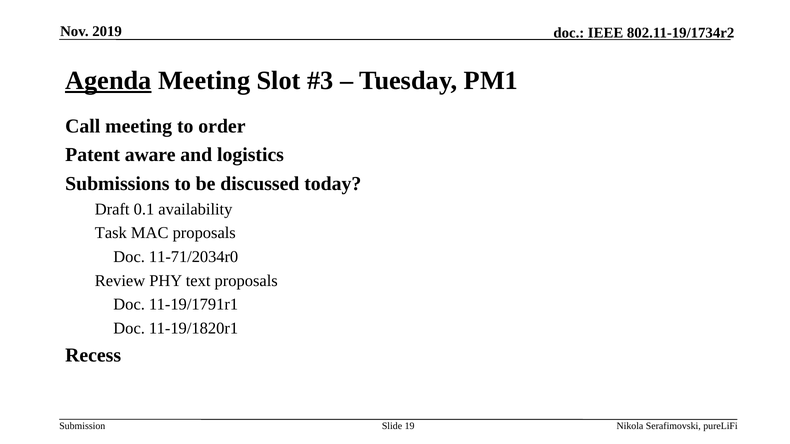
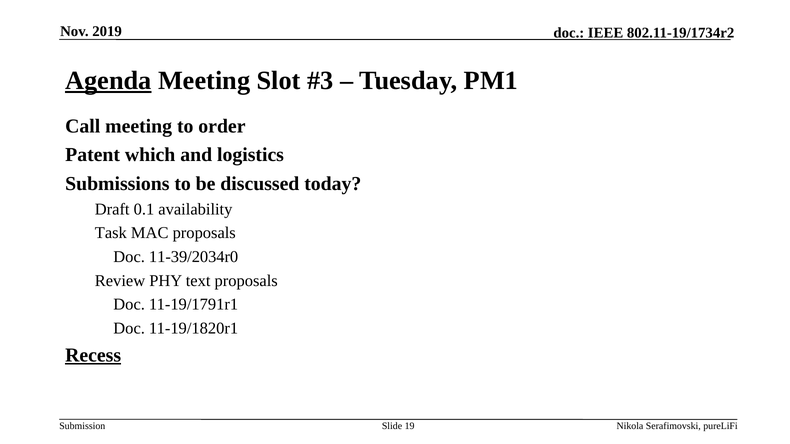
aware: aware -> which
11-71/2034r0: 11-71/2034r0 -> 11-39/2034r0
Recess underline: none -> present
